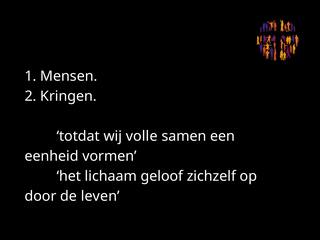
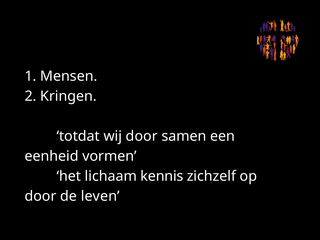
wij volle: volle -> door
geloof: geloof -> kennis
